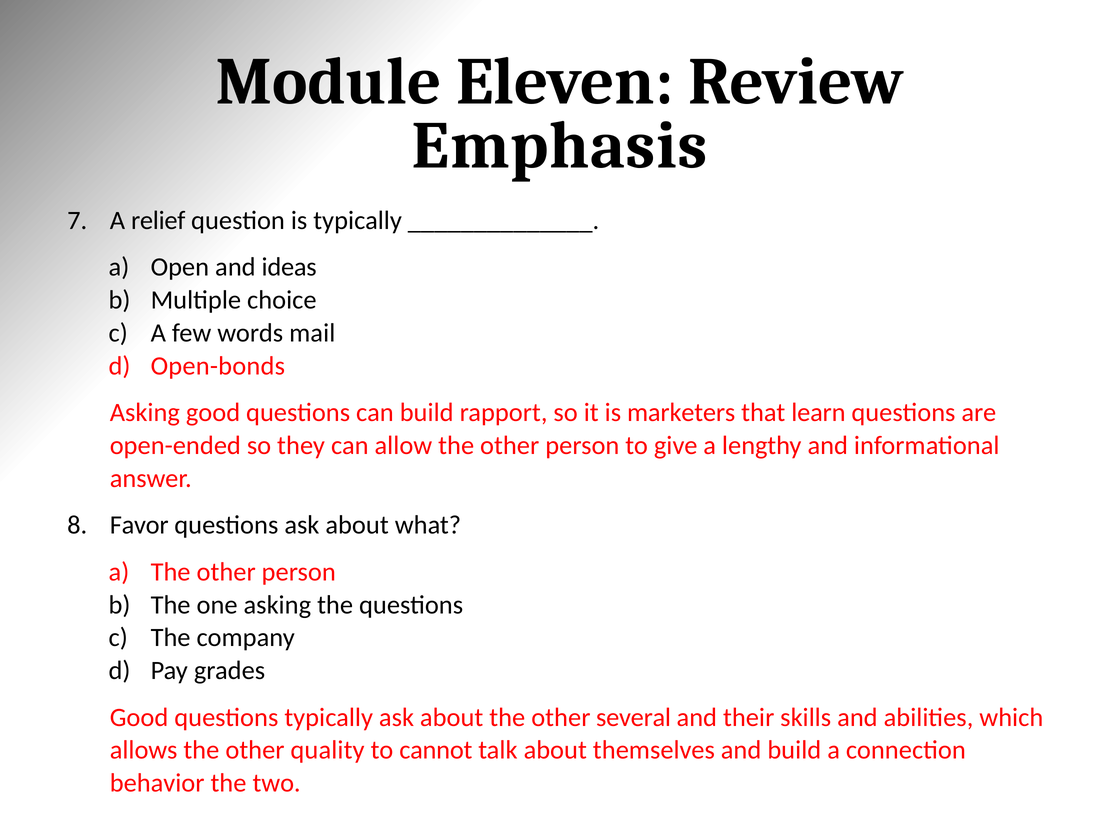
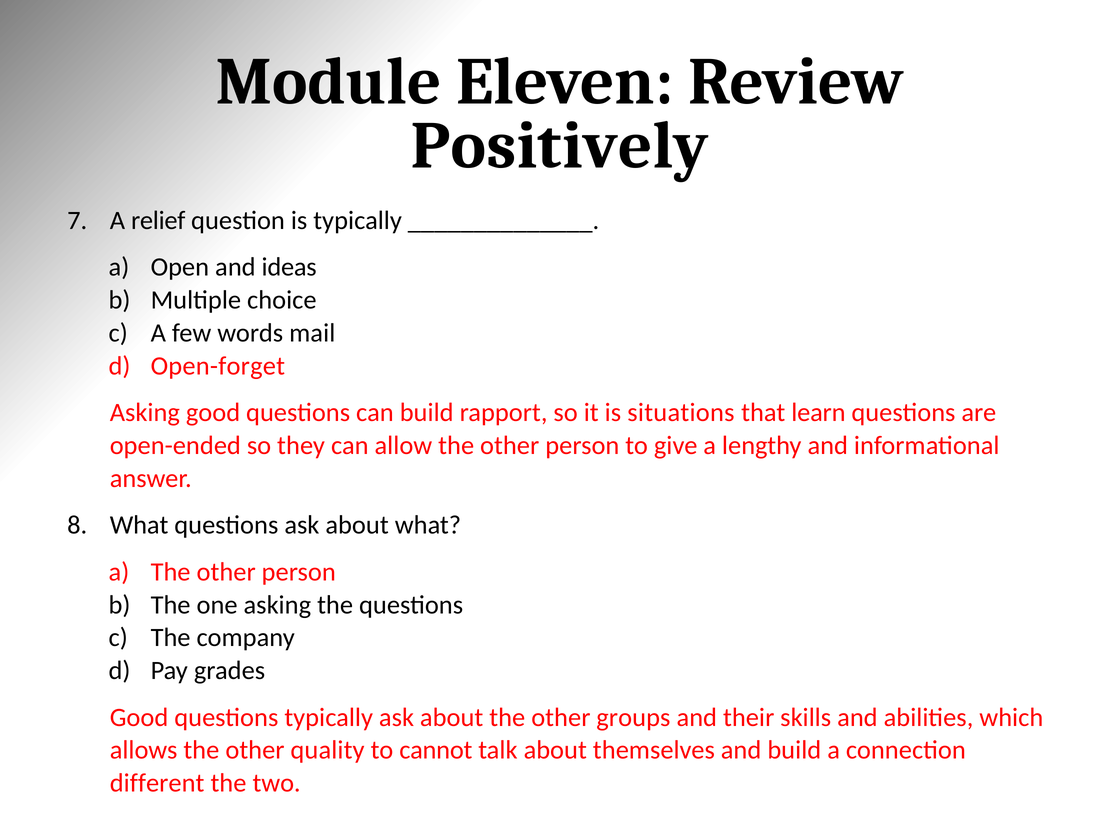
Emphasis: Emphasis -> Positively
Open-bonds: Open-bonds -> Open-forget
marketers: marketers -> situations
Favor at (139, 525): Favor -> What
several: several -> groups
behavior: behavior -> different
